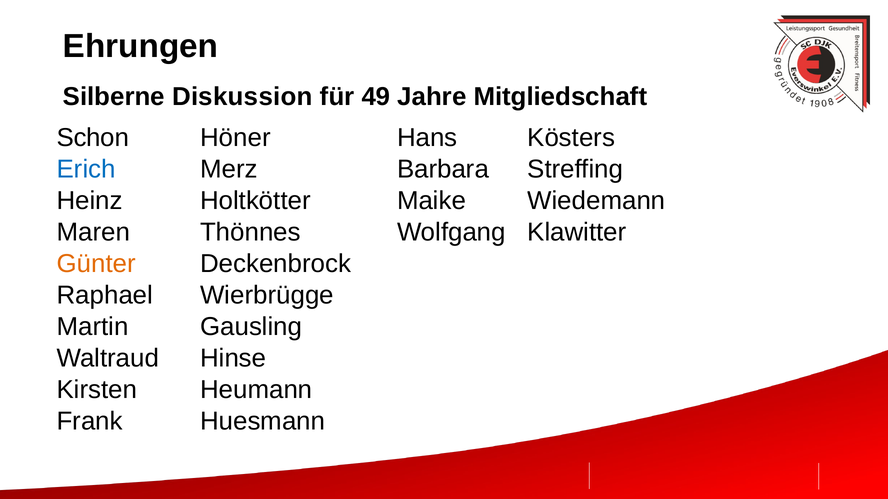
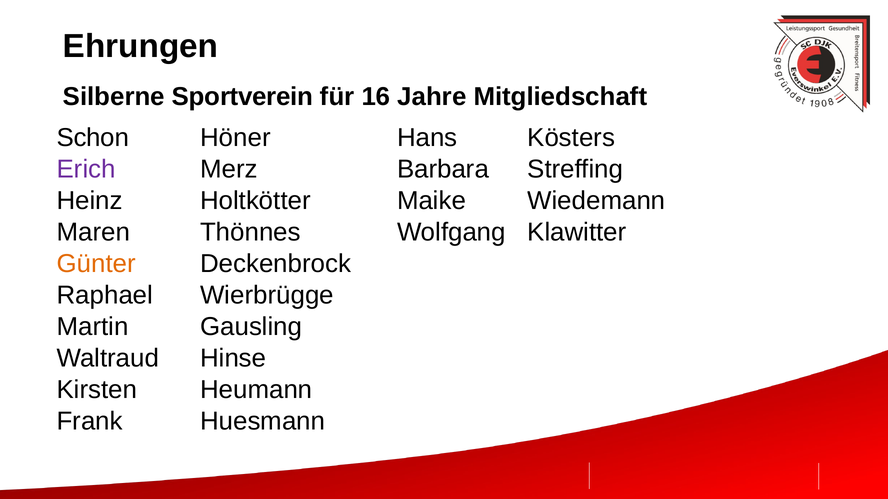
Diskussion: Diskussion -> Sportverein
49: 49 -> 16
Erich colour: blue -> purple
